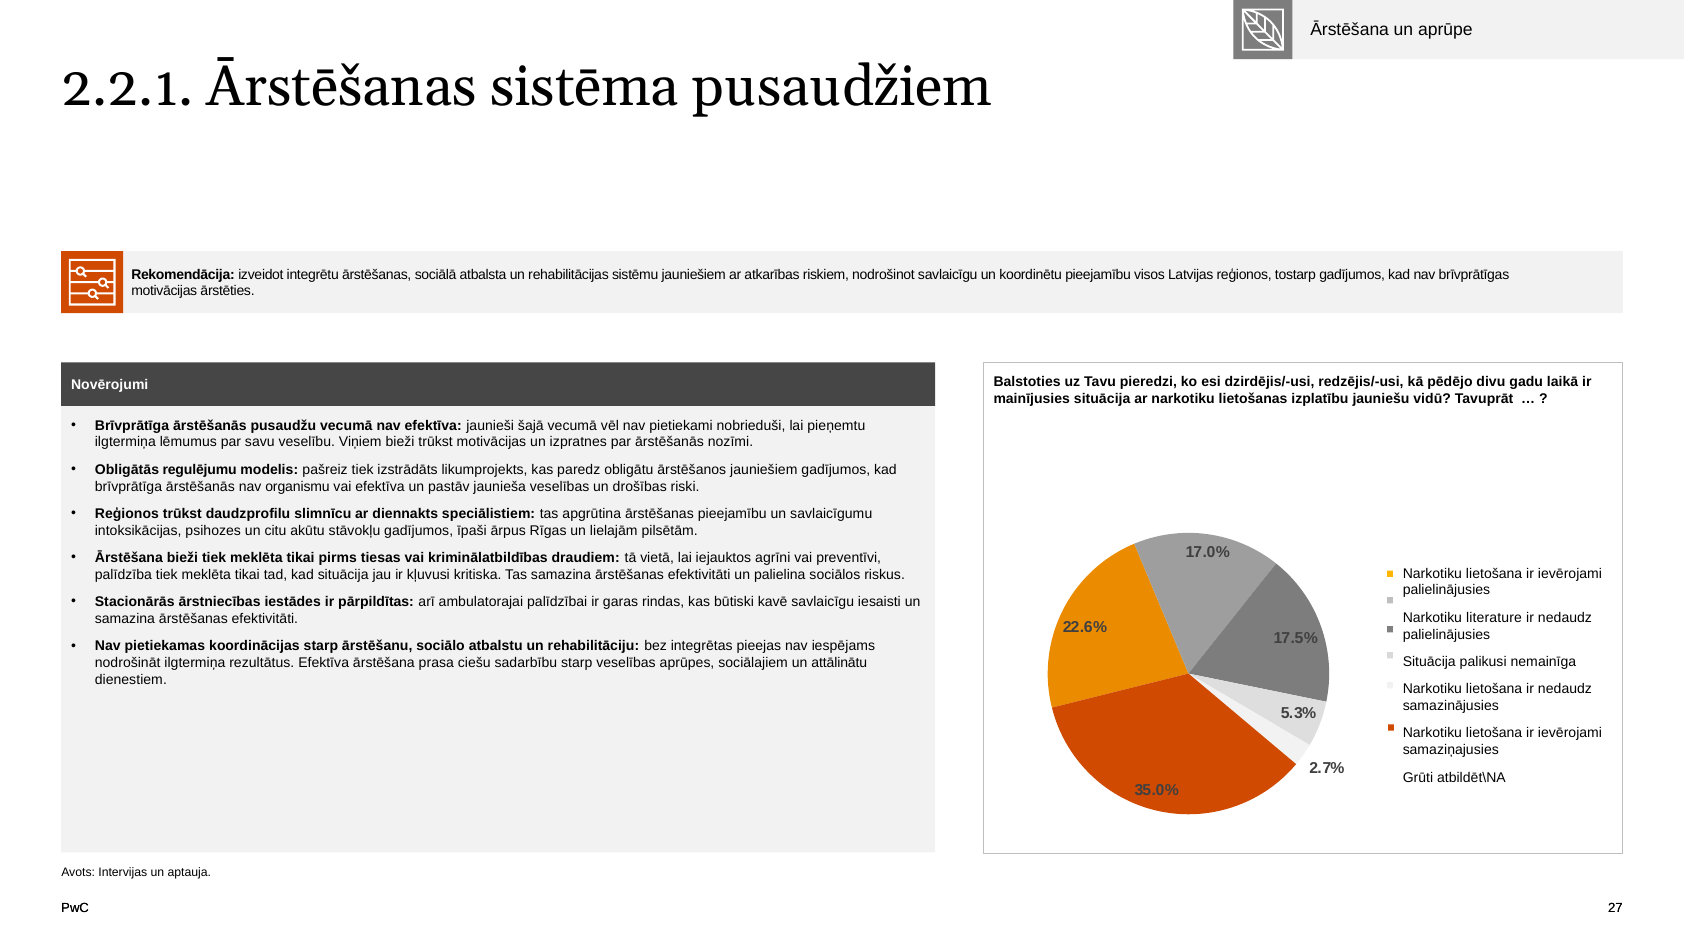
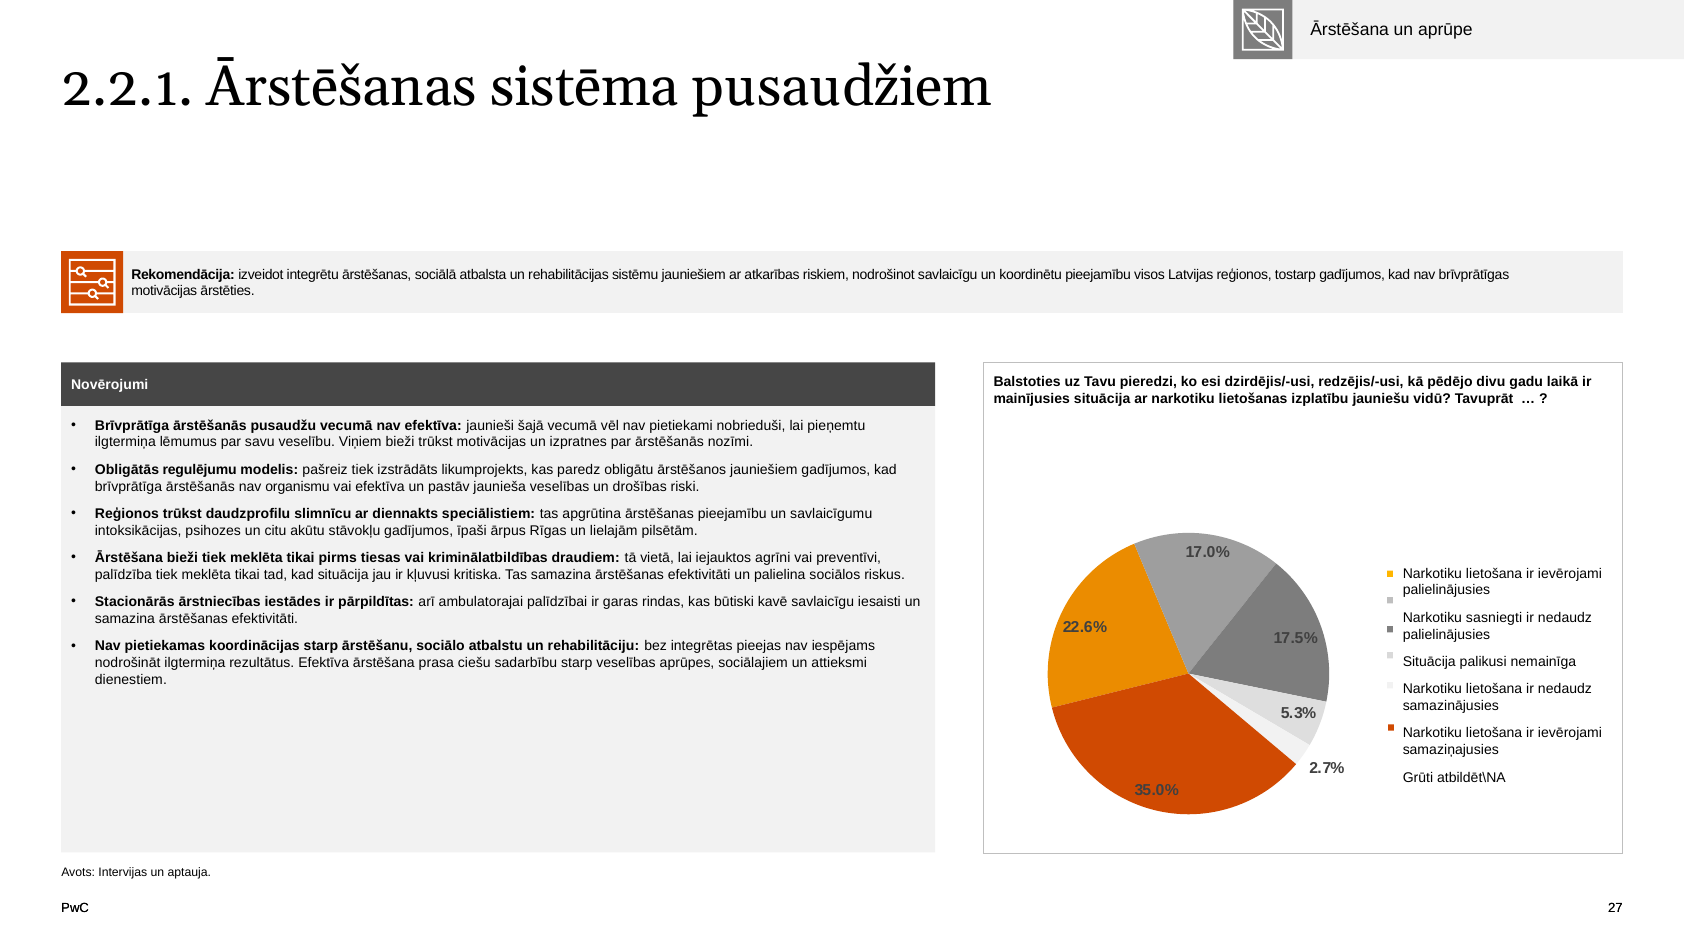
literature: literature -> sasniegti
attālinātu: attālinātu -> attieksmi
